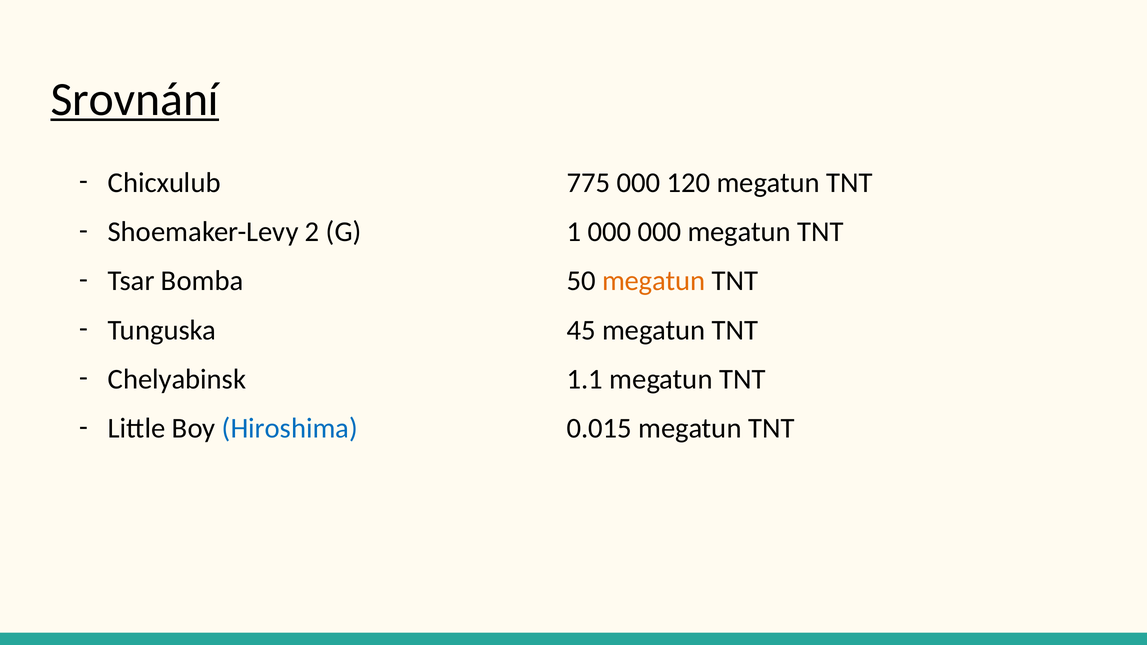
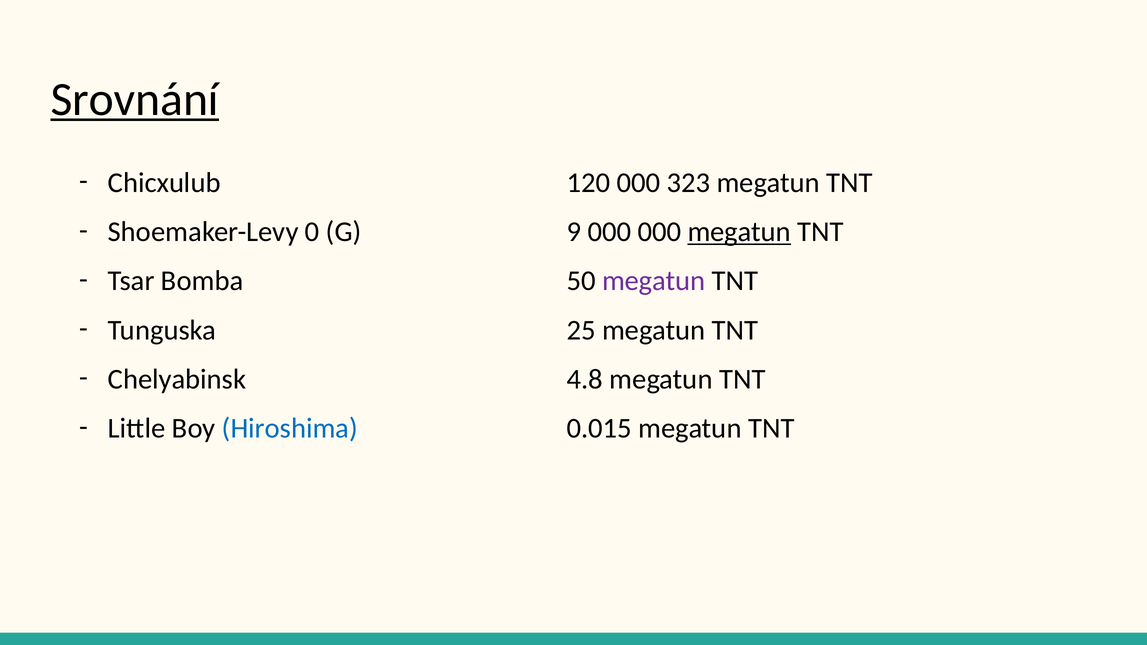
775: 775 -> 120
120: 120 -> 323
2: 2 -> 0
1: 1 -> 9
megatun at (739, 232) underline: none -> present
megatun at (654, 281) colour: orange -> purple
45: 45 -> 25
1.1: 1.1 -> 4.8
